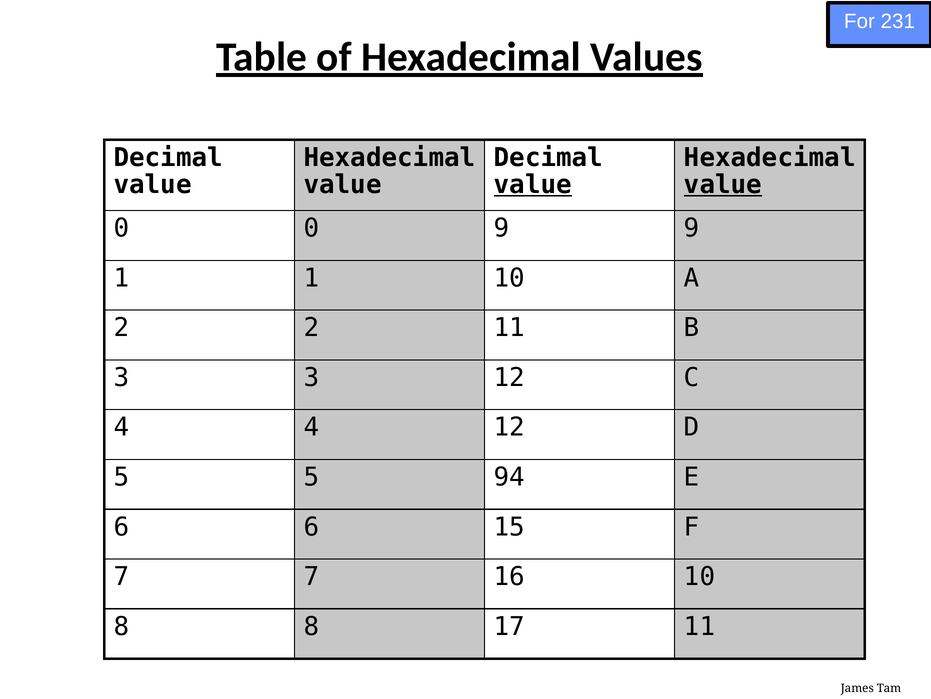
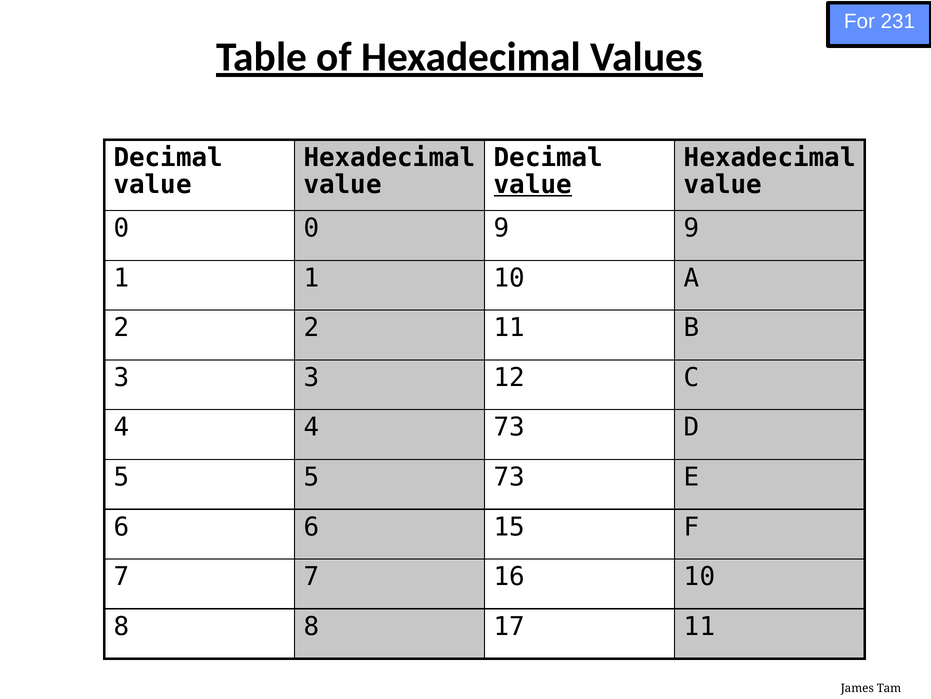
value at (723, 185) underline: present -> none
4 12: 12 -> 73
5 94: 94 -> 73
